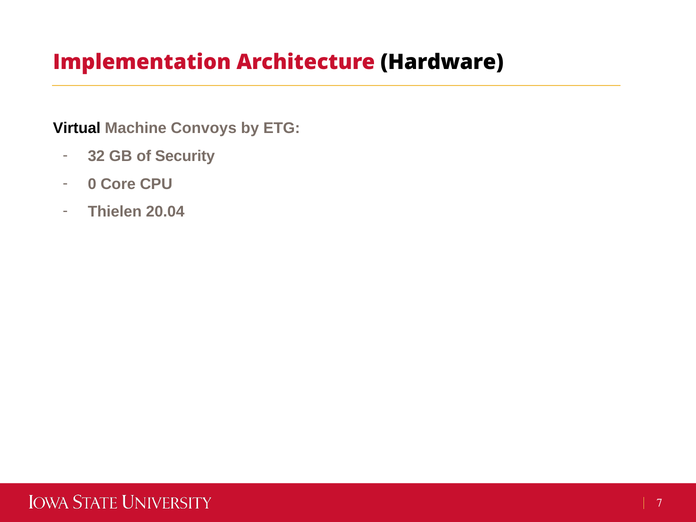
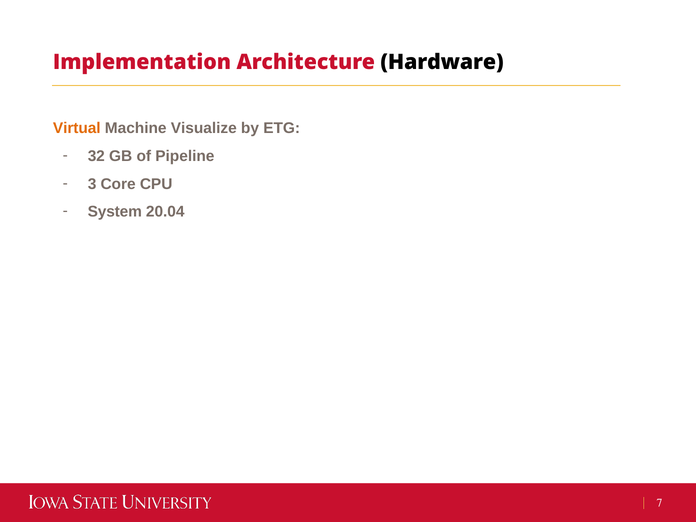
Virtual colour: black -> orange
Convoys: Convoys -> Visualize
Security: Security -> Pipeline
0: 0 -> 3
Thielen: Thielen -> System
